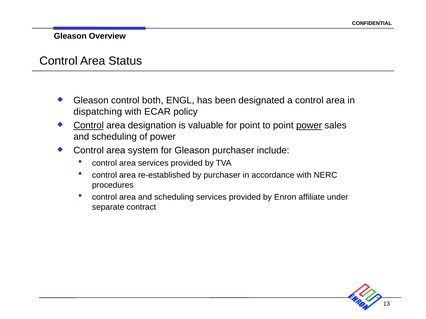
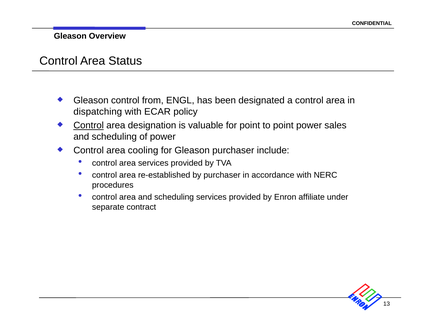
both: both -> from
power at (309, 126) underline: present -> none
system: system -> cooling
